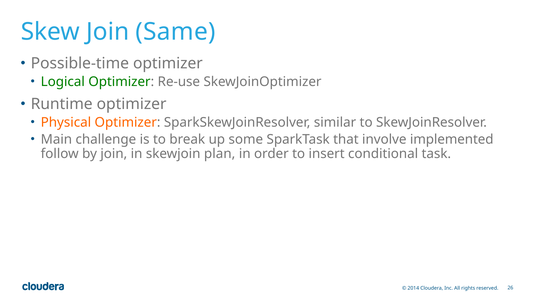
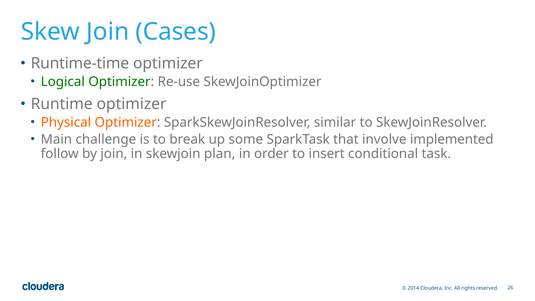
Same: Same -> Cases
Possible-time: Possible-time -> Runtime-time
